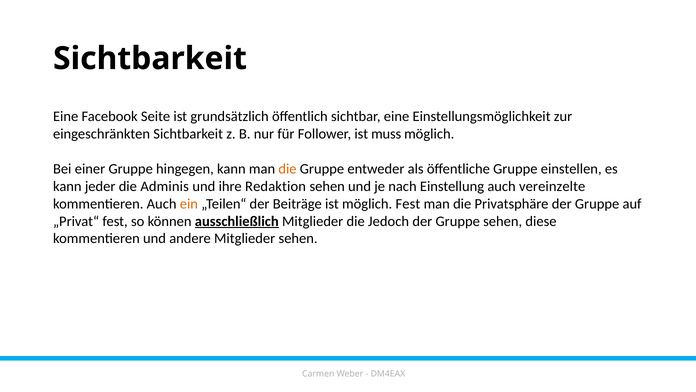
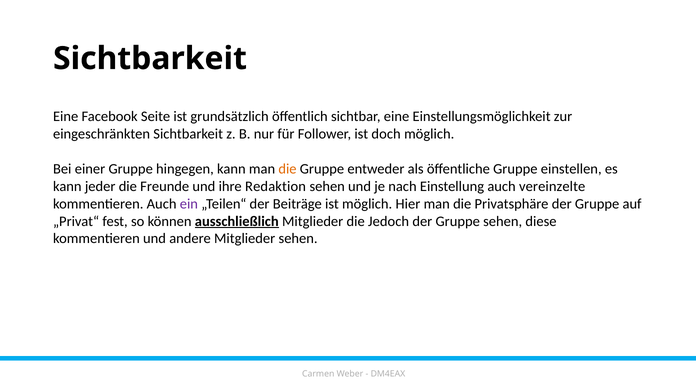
muss: muss -> doch
Adminis: Adminis -> Freunde
ein colour: orange -> purple
möglich Fest: Fest -> Hier
